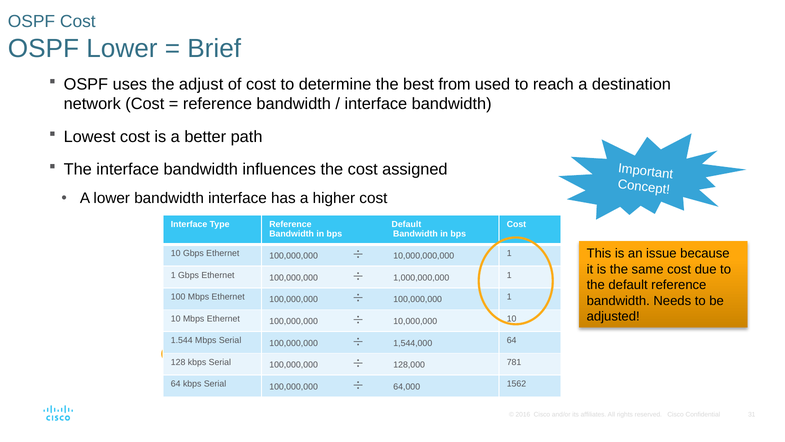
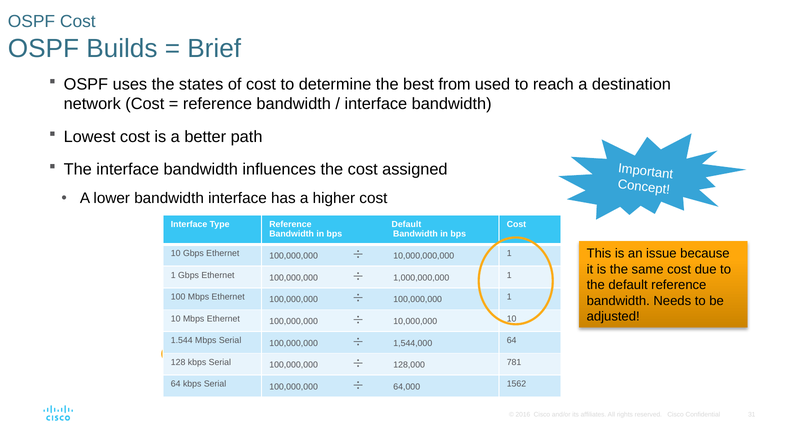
OSPF Lower: Lower -> Builds
adjust: adjust -> states
